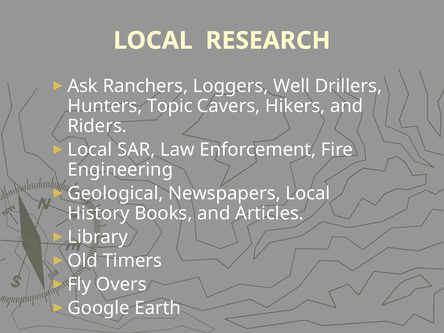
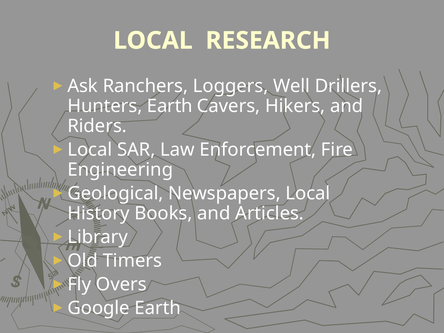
Hunters Topic: Topic -> Earth
